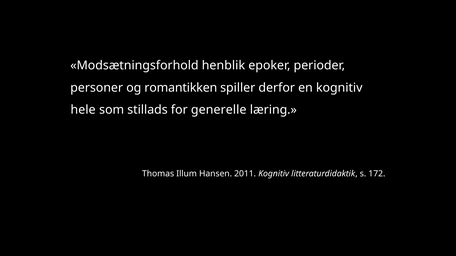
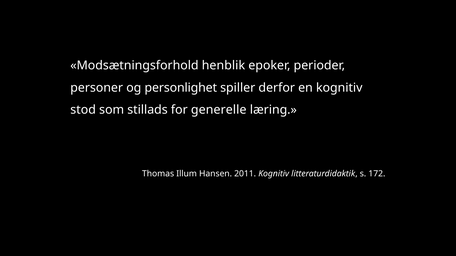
romantikken: romantikken -> personlighet
hele: hele -> stod
